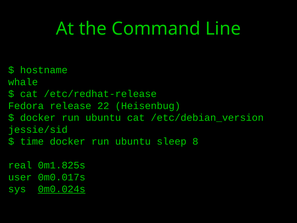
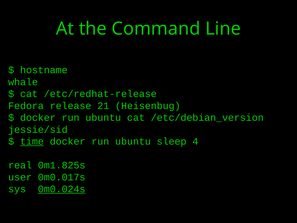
22: 22 -> 21
time underline: none -> present
8: 8 -> 4
